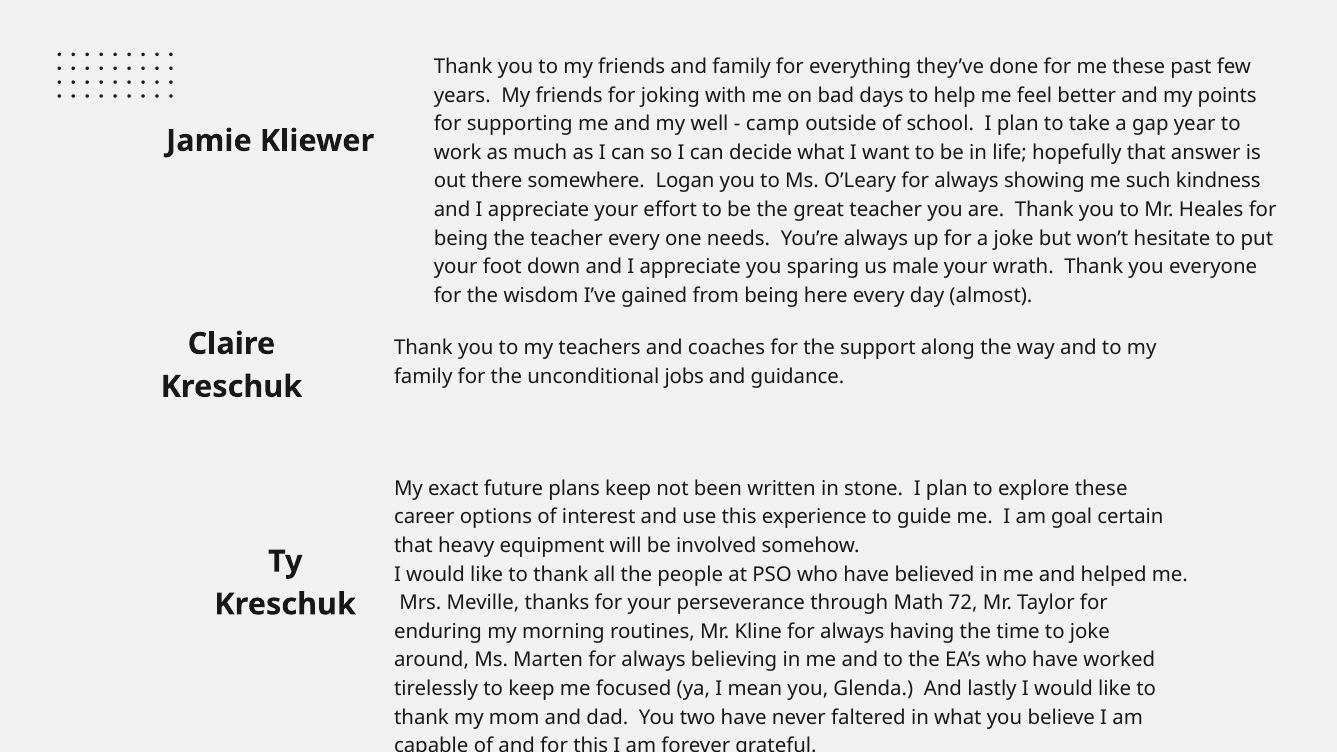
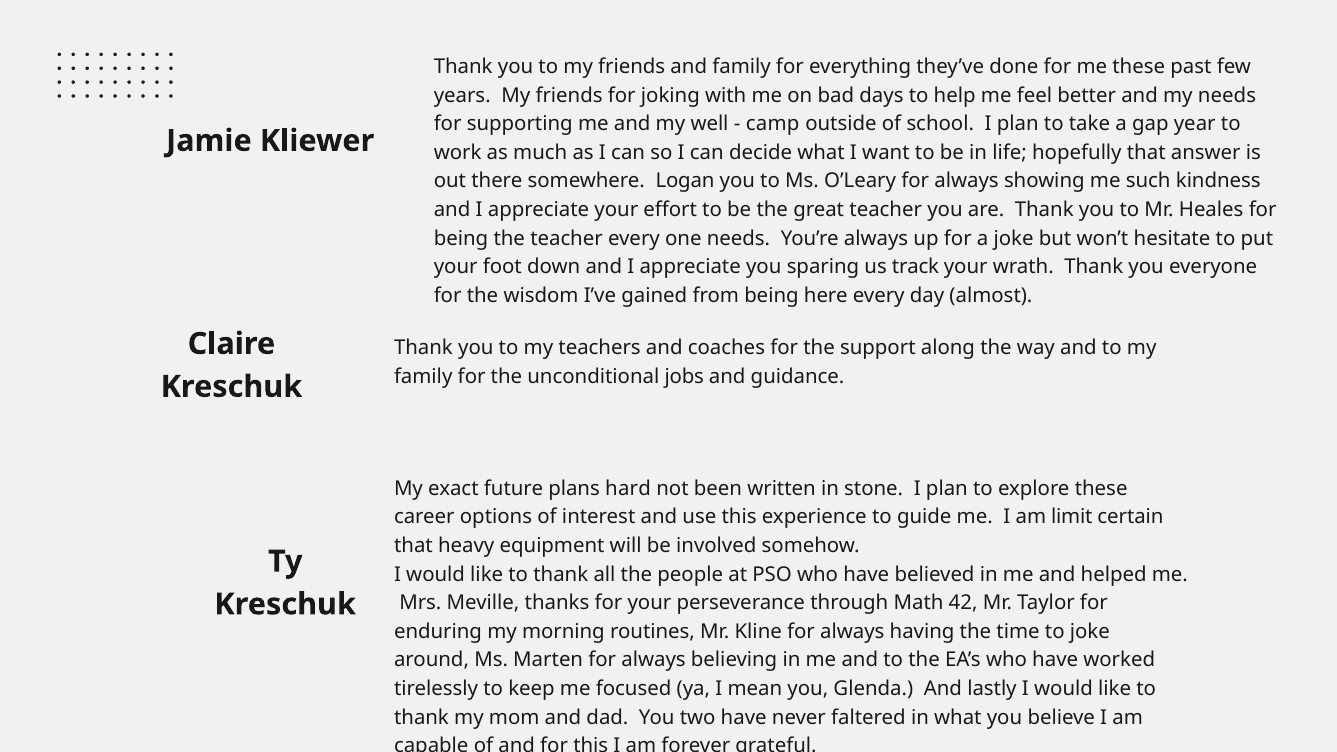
my points: points -> needs
male: male -> track
plans keep: keep -> hard
goal: goal -> limit
72: 72 -> 42
